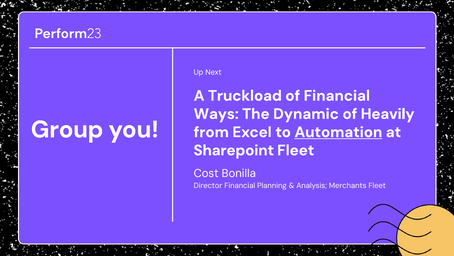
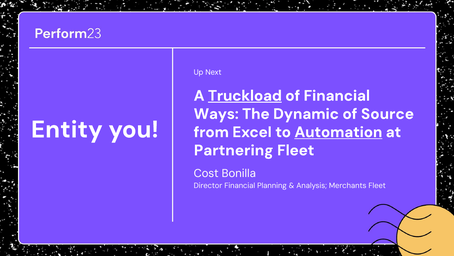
Truckload underline: none -> present
Heavily: Heavily -> Source
Group: Group -> Entity
Sharepoint: Sharepoint -> Partnering
